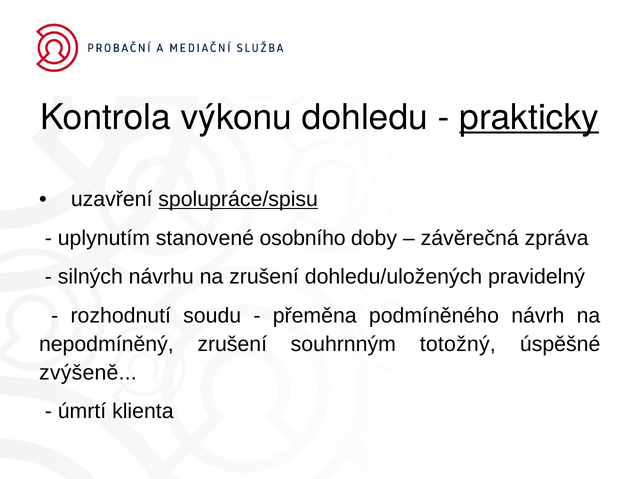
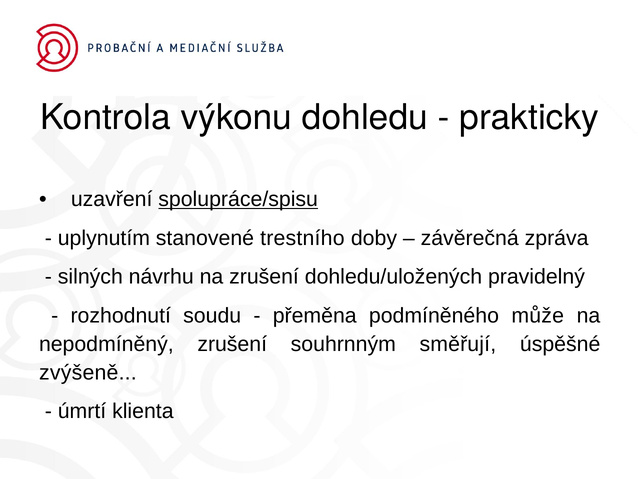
prakticky underline: present -> none
osobního: osobního -> trestního
návrh: návrh -> může
totožný: totožný -> směřují
